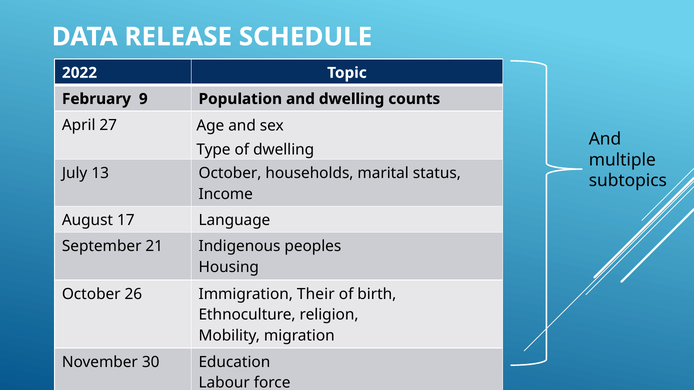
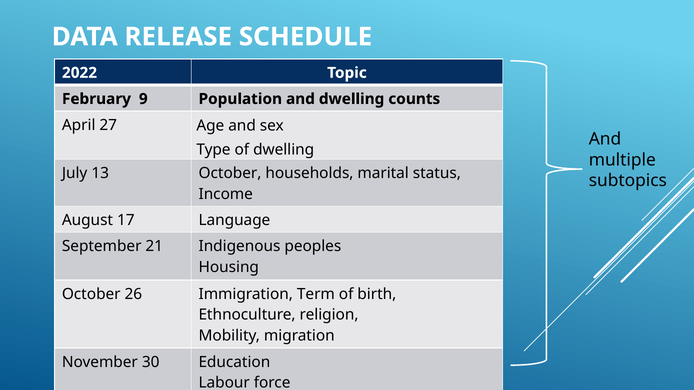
Their: Their -> Term
